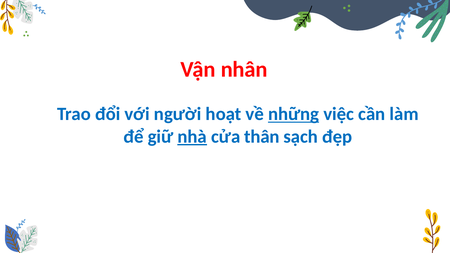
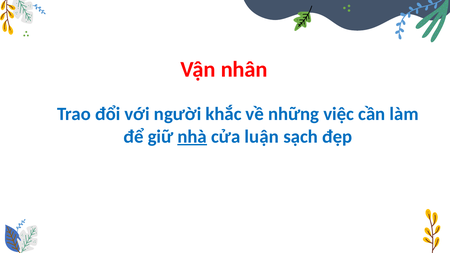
hoạt: hoạt -> khắc
những underline: present -> none
thân: thân -> luận
